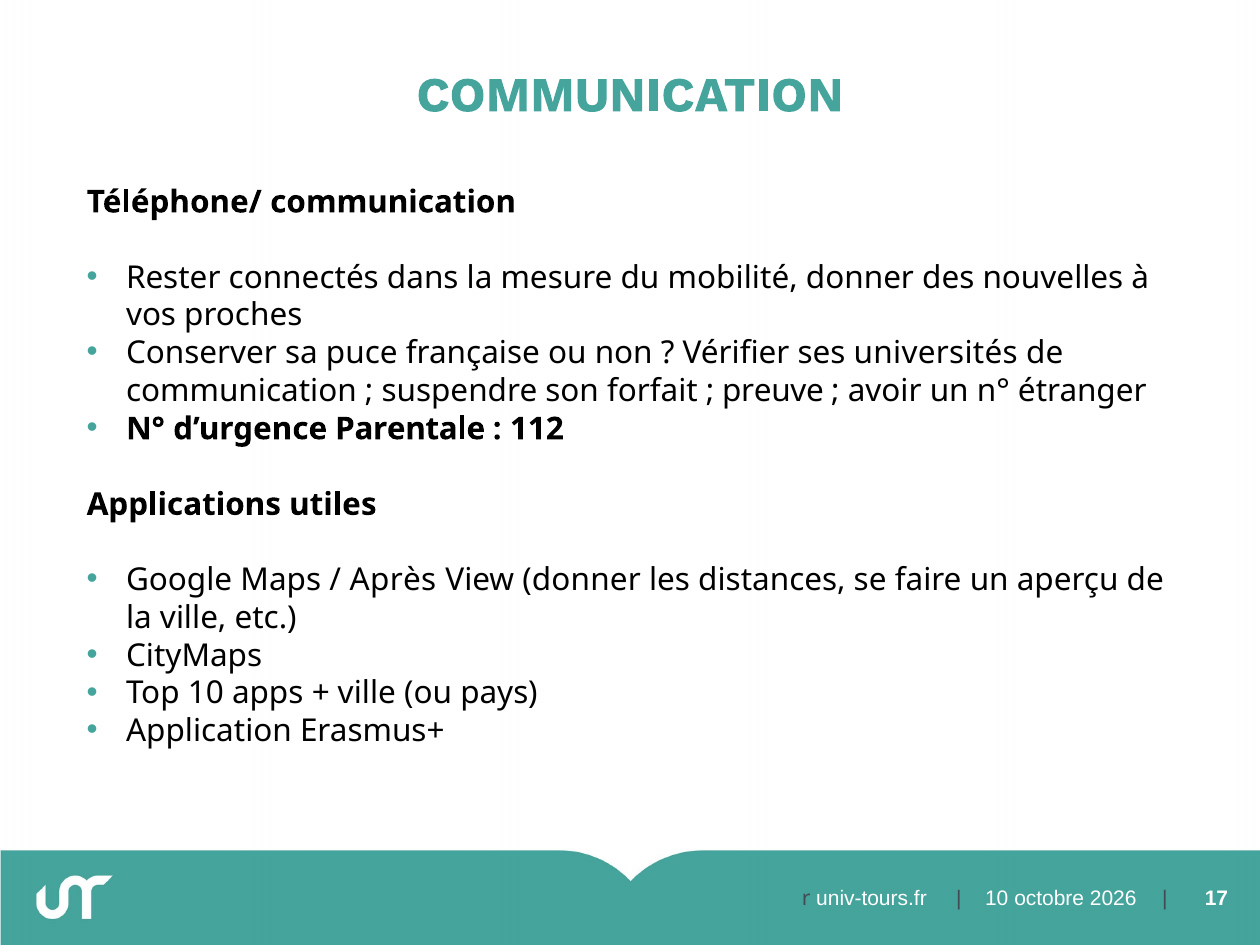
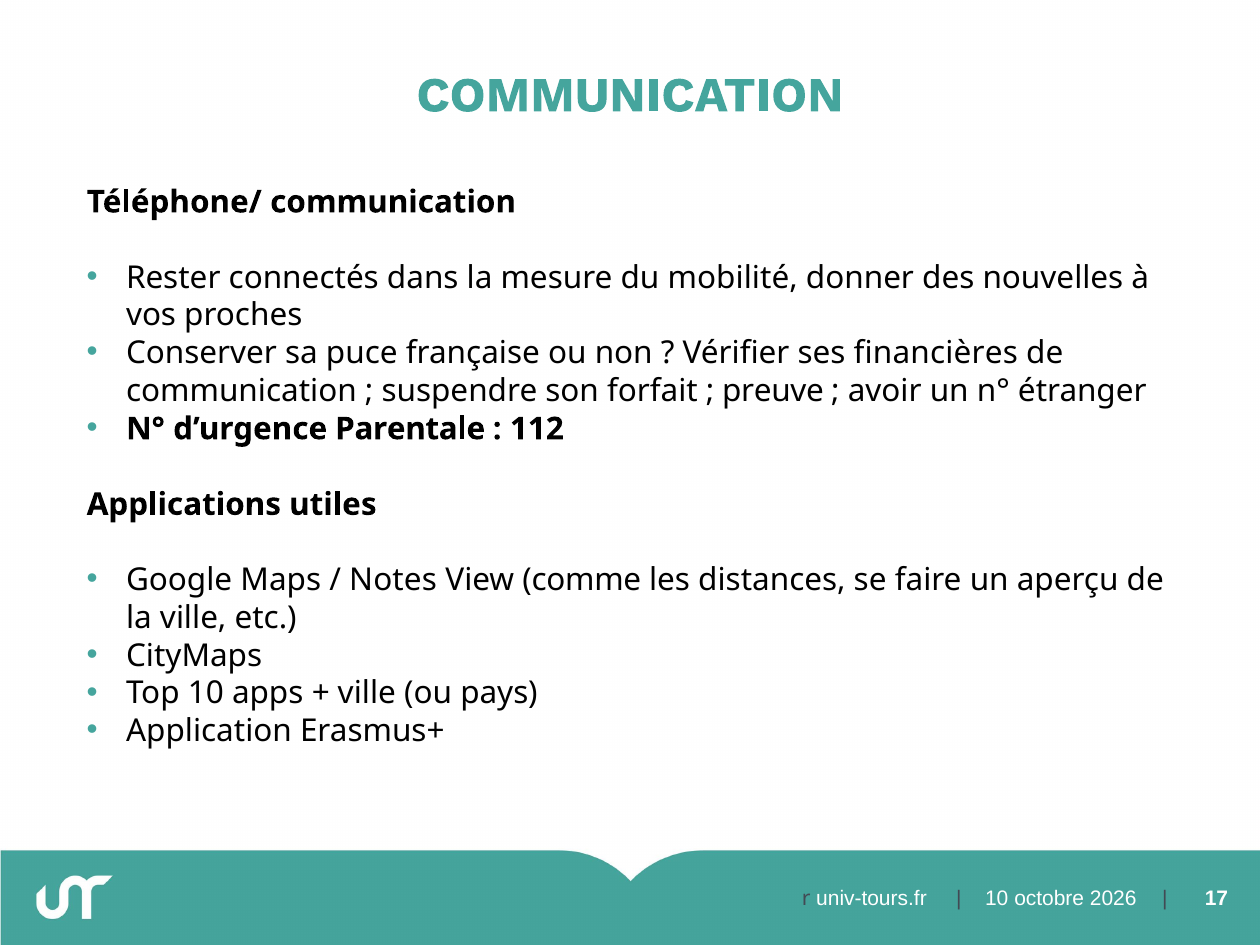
universités: universités -> financières
Après: Après -> Notes
View donner: donner -> comme
